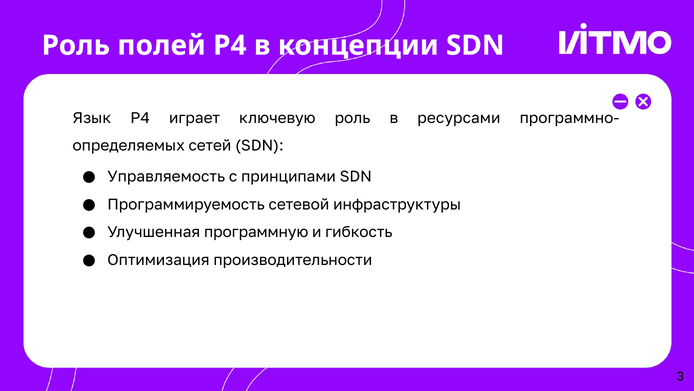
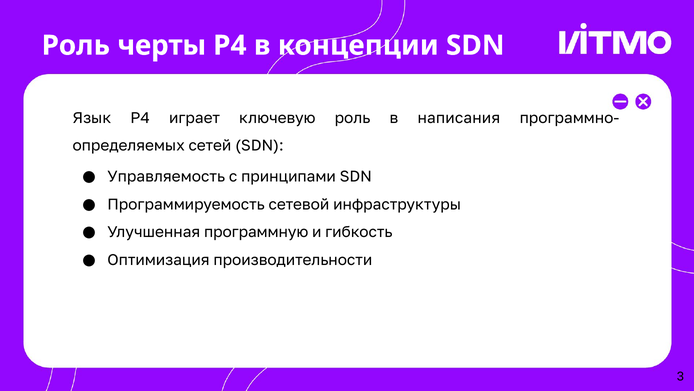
полей: полей -> черты
ресурсами: ресурсами -> написания
